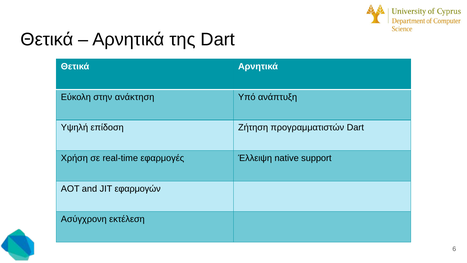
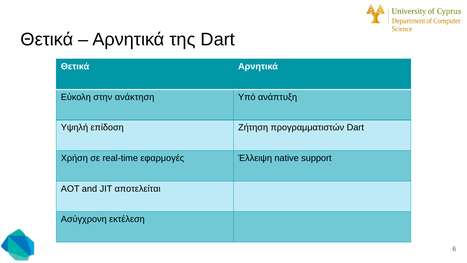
εφαρμογών: εφαρμογών -> αποτελείται
